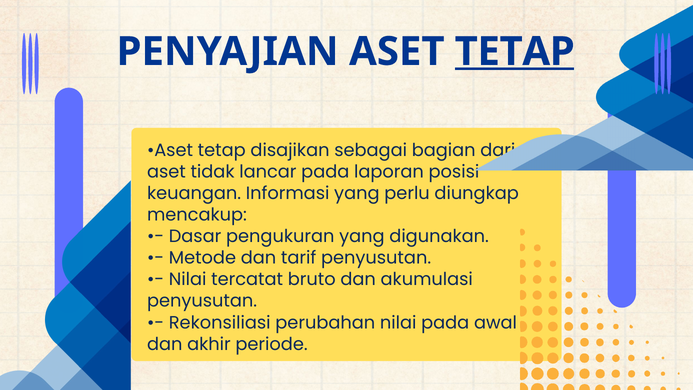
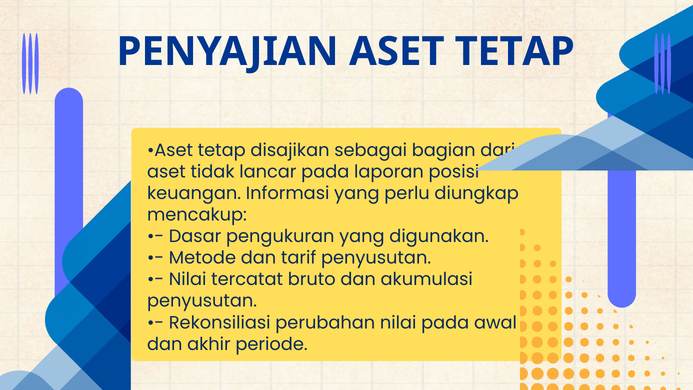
TETAP at (515, 52) underline: present -> none
